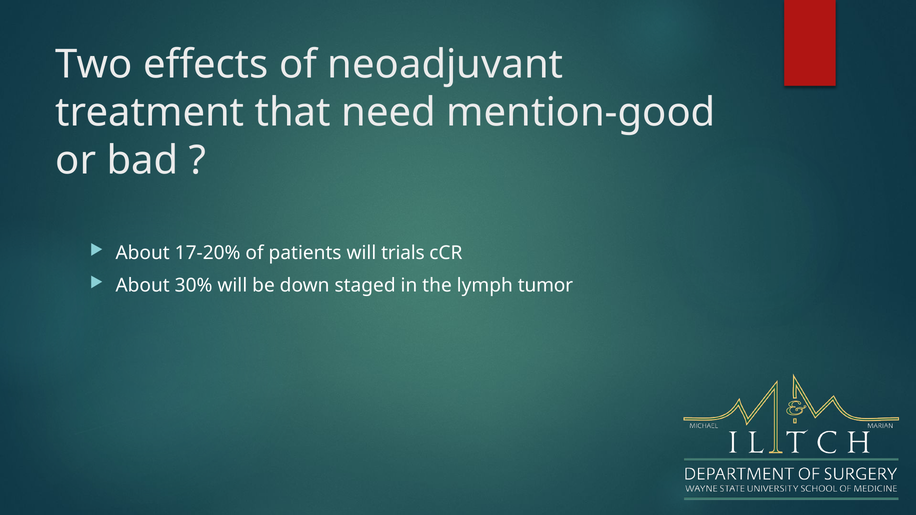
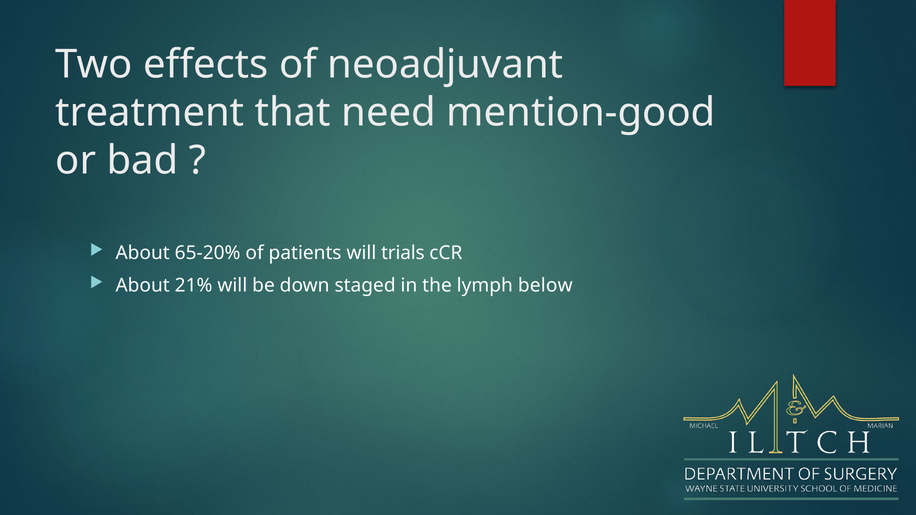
17-20%: 17-20% -> 65-20%
30%: 30% -> 21%
tumor: tumor -> below
